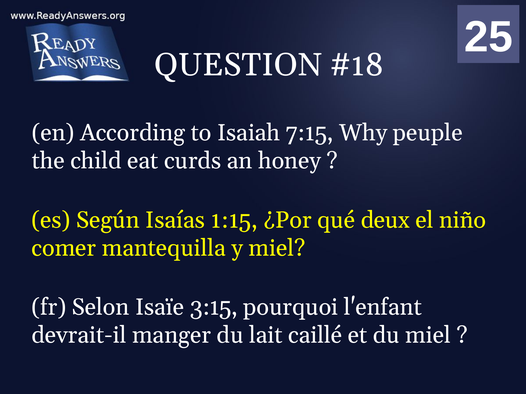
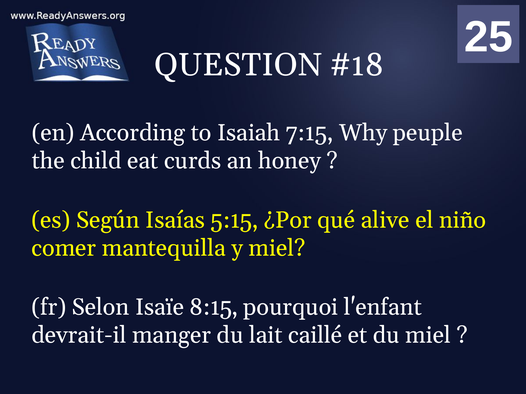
1:15: 1:15 -> 5:15
deux: deux -> alive
3:15: 3:15 -> 8:15
